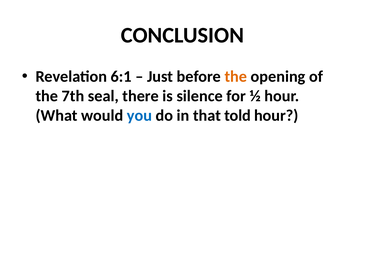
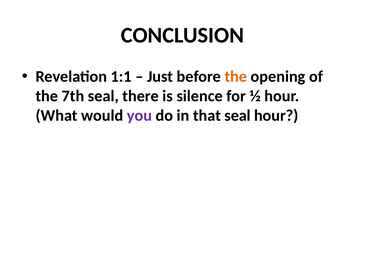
6:1: 6:1 -> 1:1
you colour: blue -> purple
that told: told -> seal
